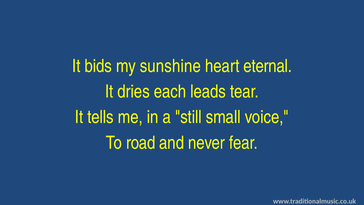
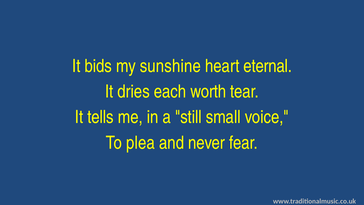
leads: leads -> worth
road: road -> plea
